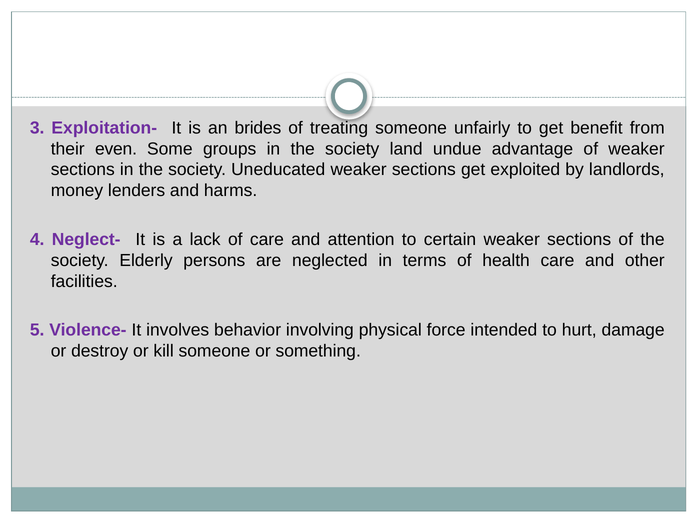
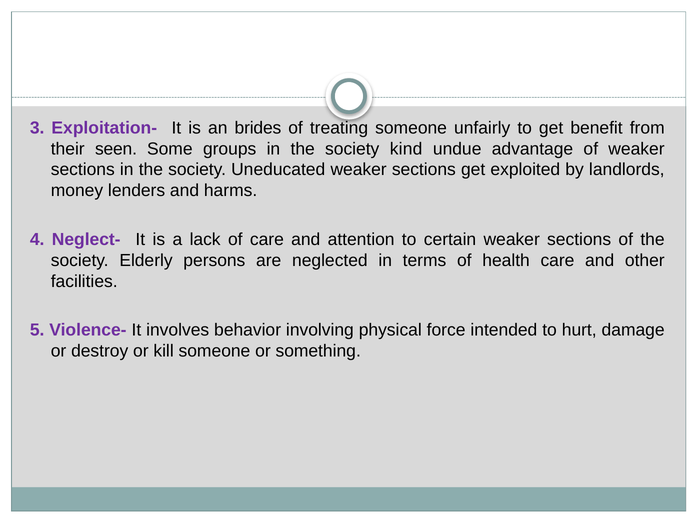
even: even -> seen
land: land -> kind
